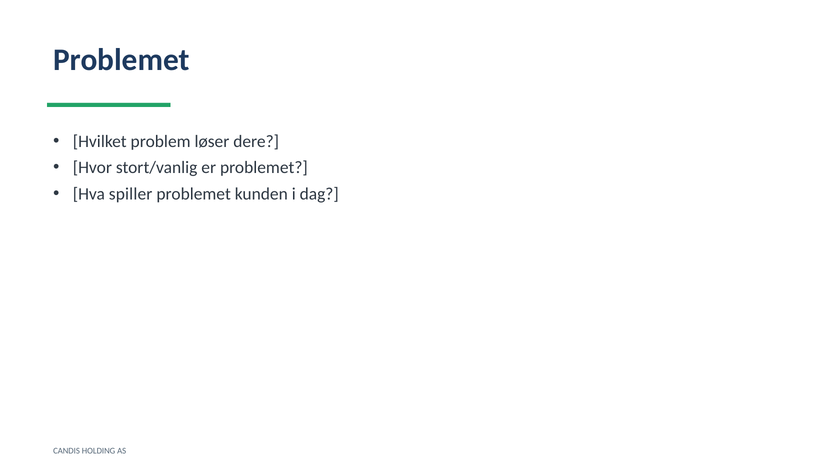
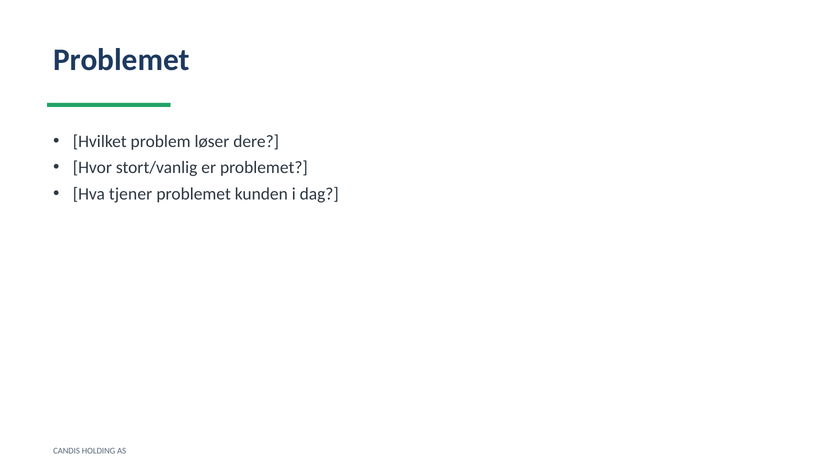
spiller: spiller -> tjener
